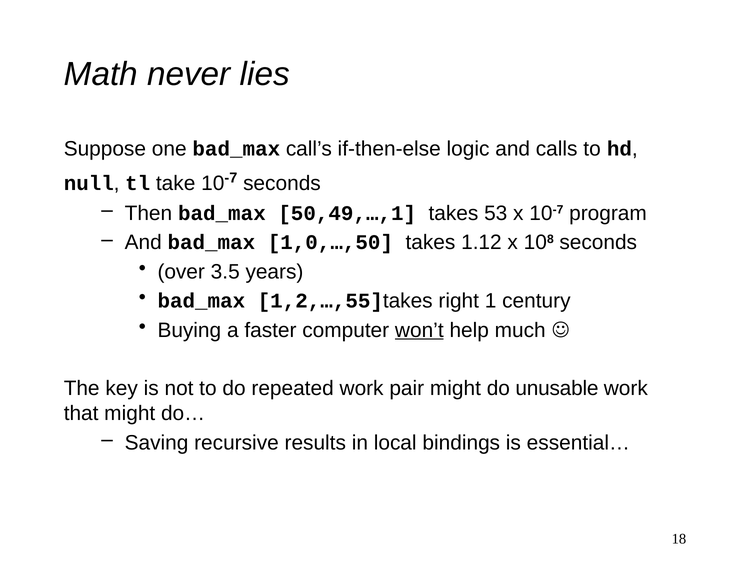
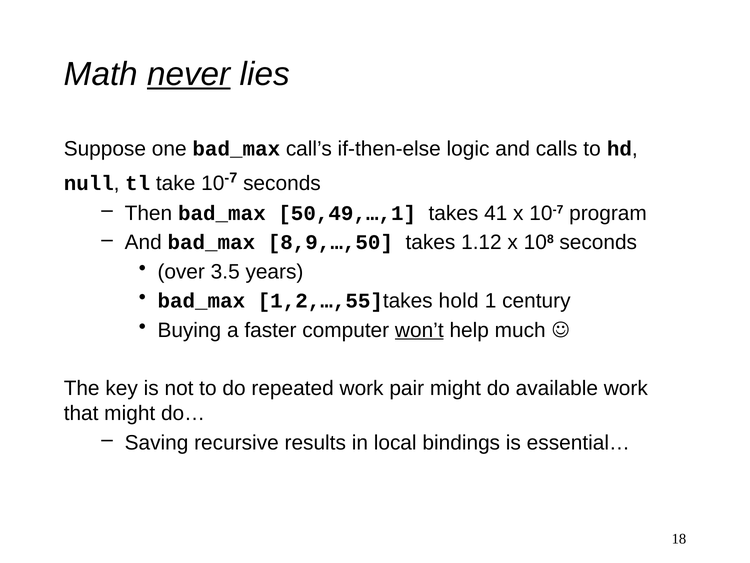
never underline: none -> present
53: 53 -> 41
1,0,…,50: 1,0,…,50 -> 8,9,…,50
right: right -> hold
unusable: unusable -> available
